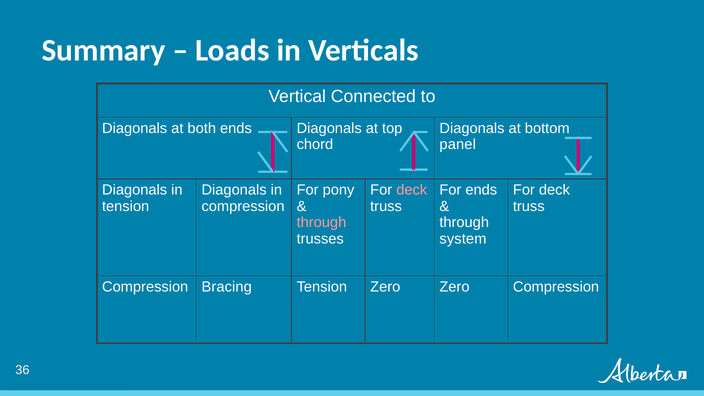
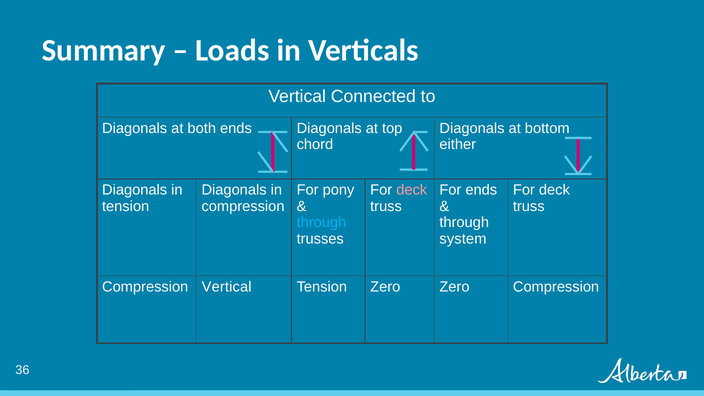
panel: panel -> either
through at (321, 223) colour: pink -> light blue
Compression Bracing: Bracing -> Vertical
